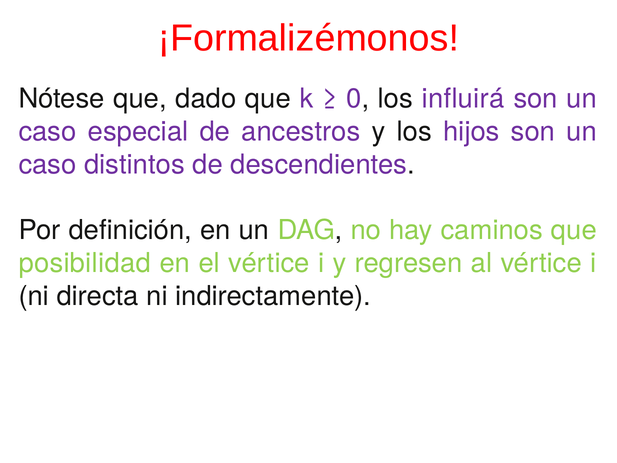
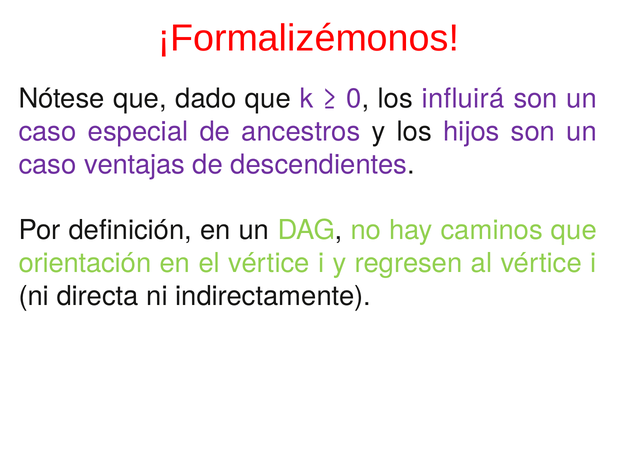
distintos: distintos -> ventajas
posibilidad: posibilidad -> orientación
